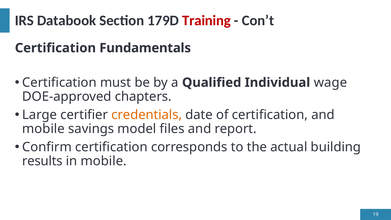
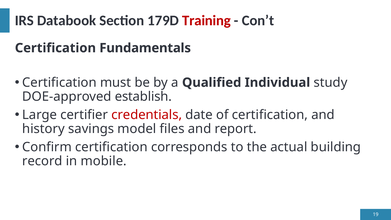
wage: wage -> study
chapters: chapters -> establish
credentials colour: orange -> red
mobile at (43, 129): mobile -> history
results: results -> record
